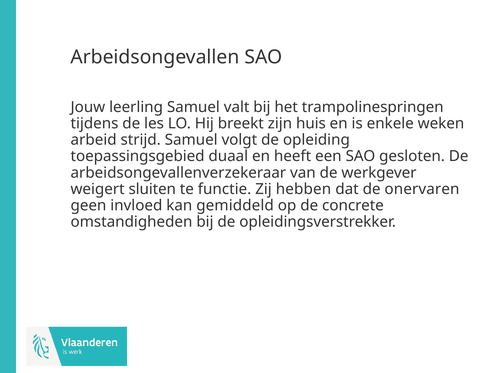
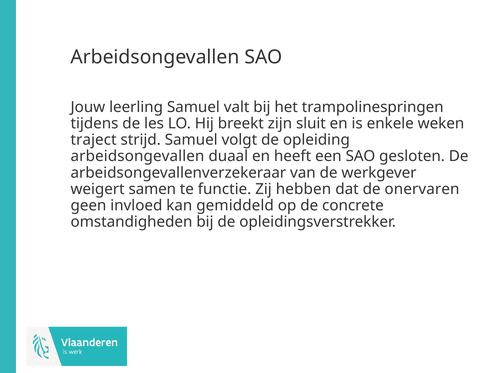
huis: huis -> sluit
arbeid: arbeid -> traject
toepassingsgebied at (138, 156): toepassingsgebied -> arbeidsongevallen
sluiten: sluiten -> samen
